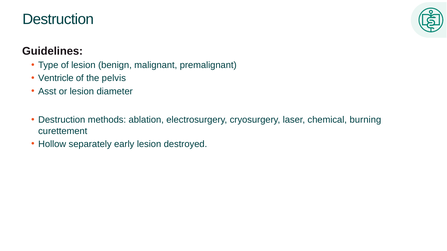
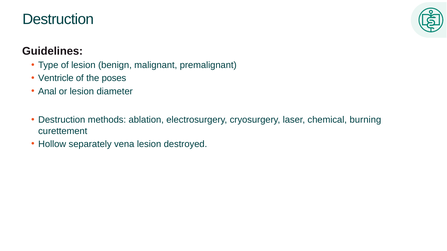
pelvis: pelvis -> poses
Asst: Asst -> Anal
early: early -> vena
